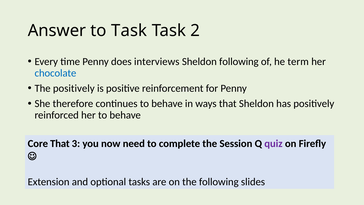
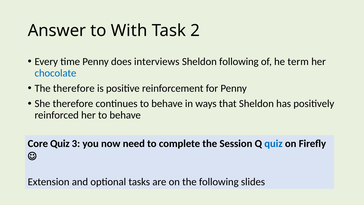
to Task: Task -> With
The positively: positively -> therefore
Core That: That -> Quiz
quiz at (273, 143) colour: purple -> blue
